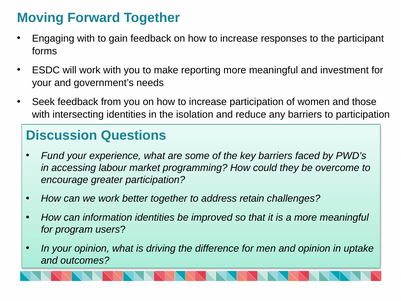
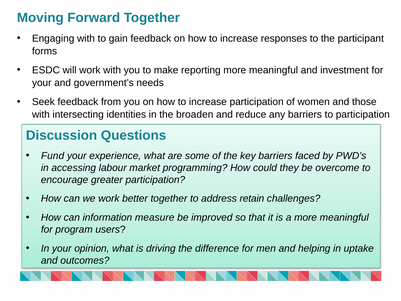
isolation: isolation -> broaden
information identities: identities -> measure
and opinion: opinion -> helping
